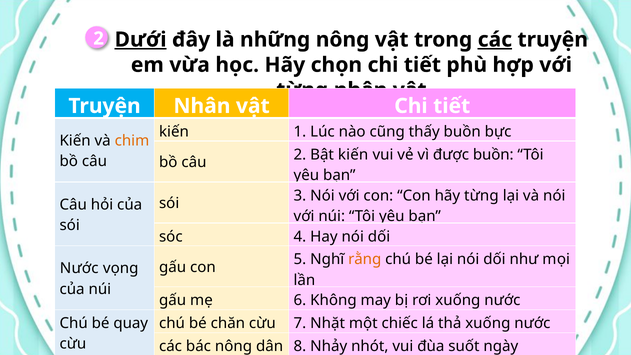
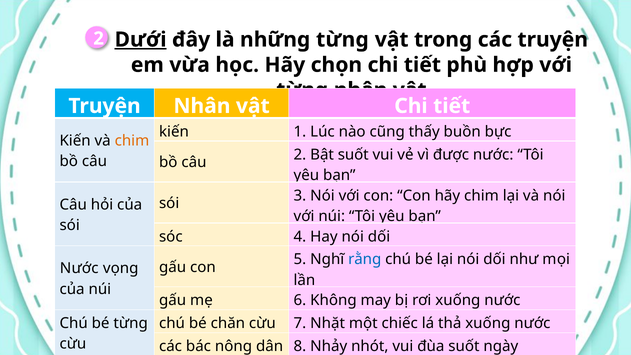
những nông: nông -> từng
các at (495, 40) underline: present -> none
Bật kiến: kiến -> suốt
được buồn: buồn -> nước
hãy từng: từng -> chim
rằng colour: orange -> blue
bé quay: quay -> từng
